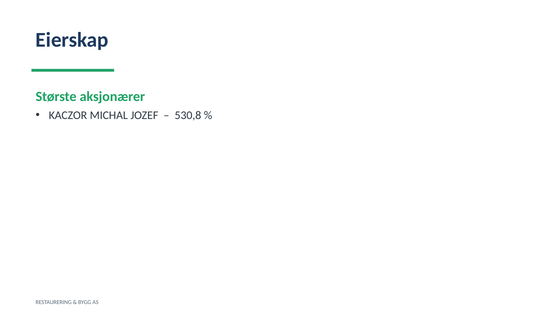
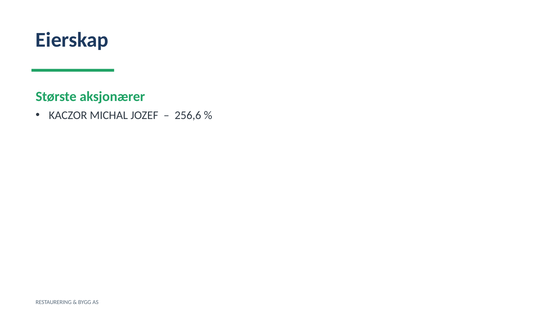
530,8: 530,8 -> 256,6
